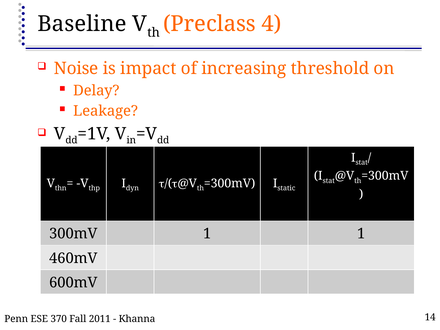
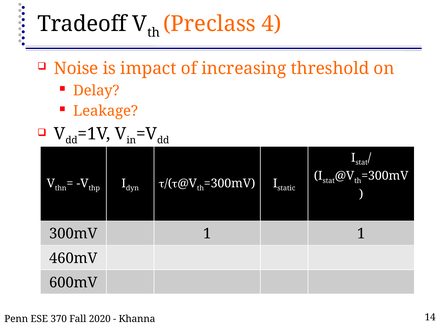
Baseline: Baseline -> Tradeoff
2011: 2011 -> 2020
